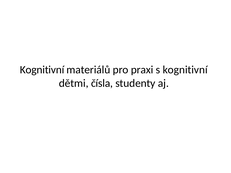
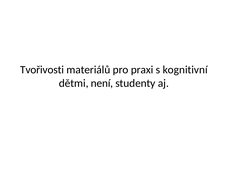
Kognitivní at (42, 70): Kognitivní -> Tvořivosti
čísla: čísla -> není
